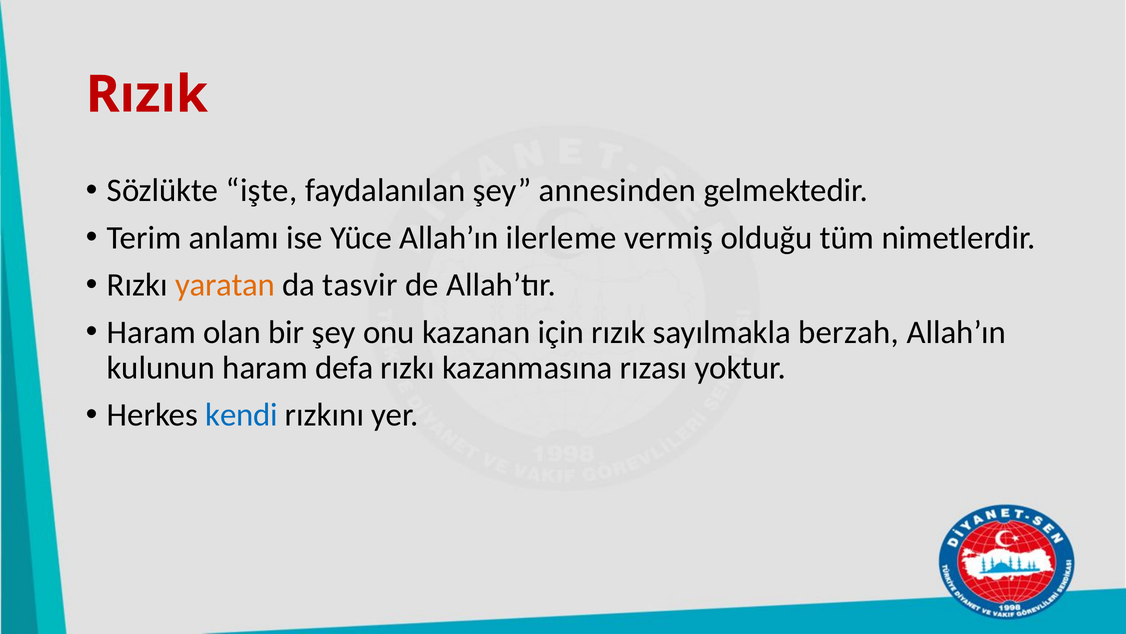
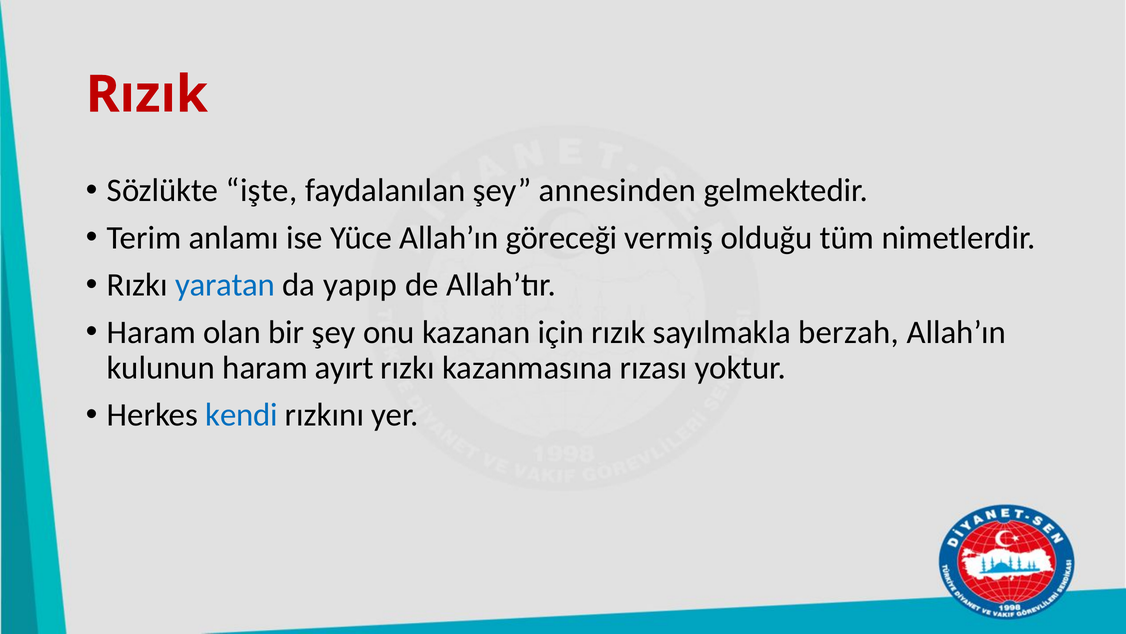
ilerleme: ilerleme -> göreceği
yaratan colour: orange -> blue
tasvir: tasvir -> yapıp
defa: defa -> ayırt
